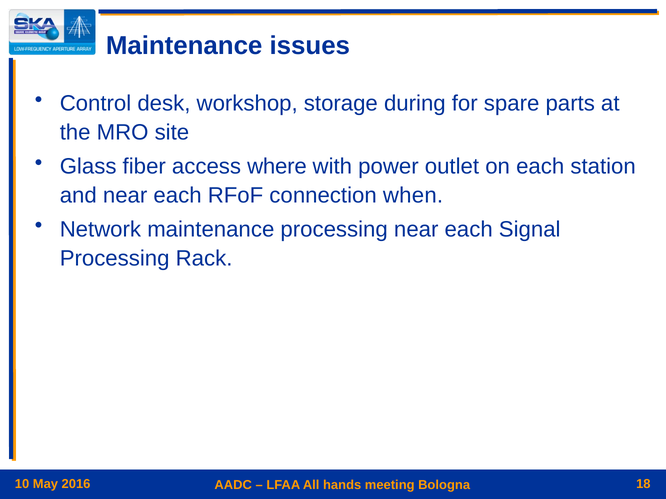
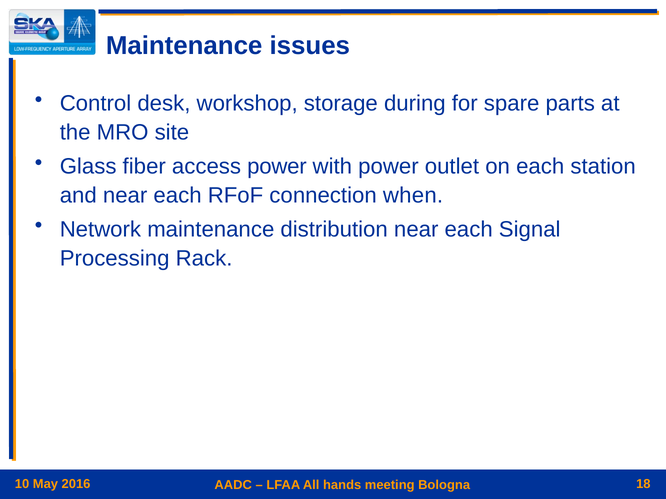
access where: where -> power
maintenance processing: processing -> distribution
